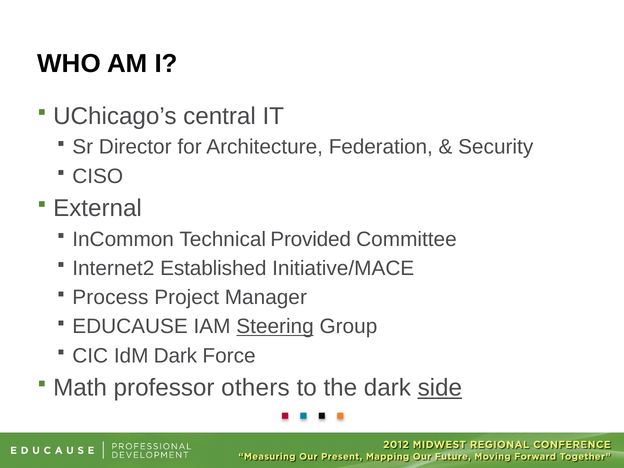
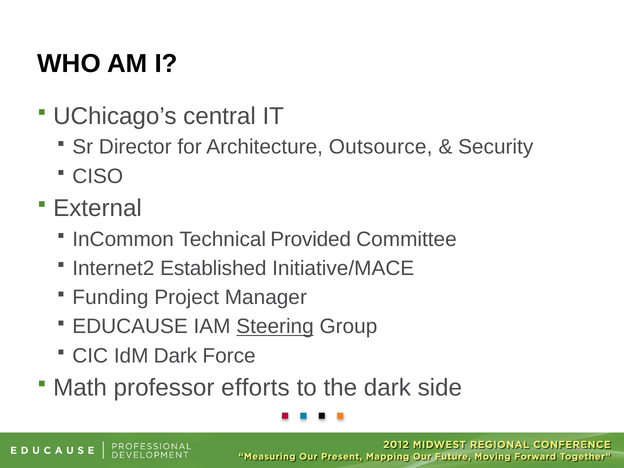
Federation: Federation -> Outsource
Process: Process -> Funding
others: others -> efforts
side underline: present -> none
